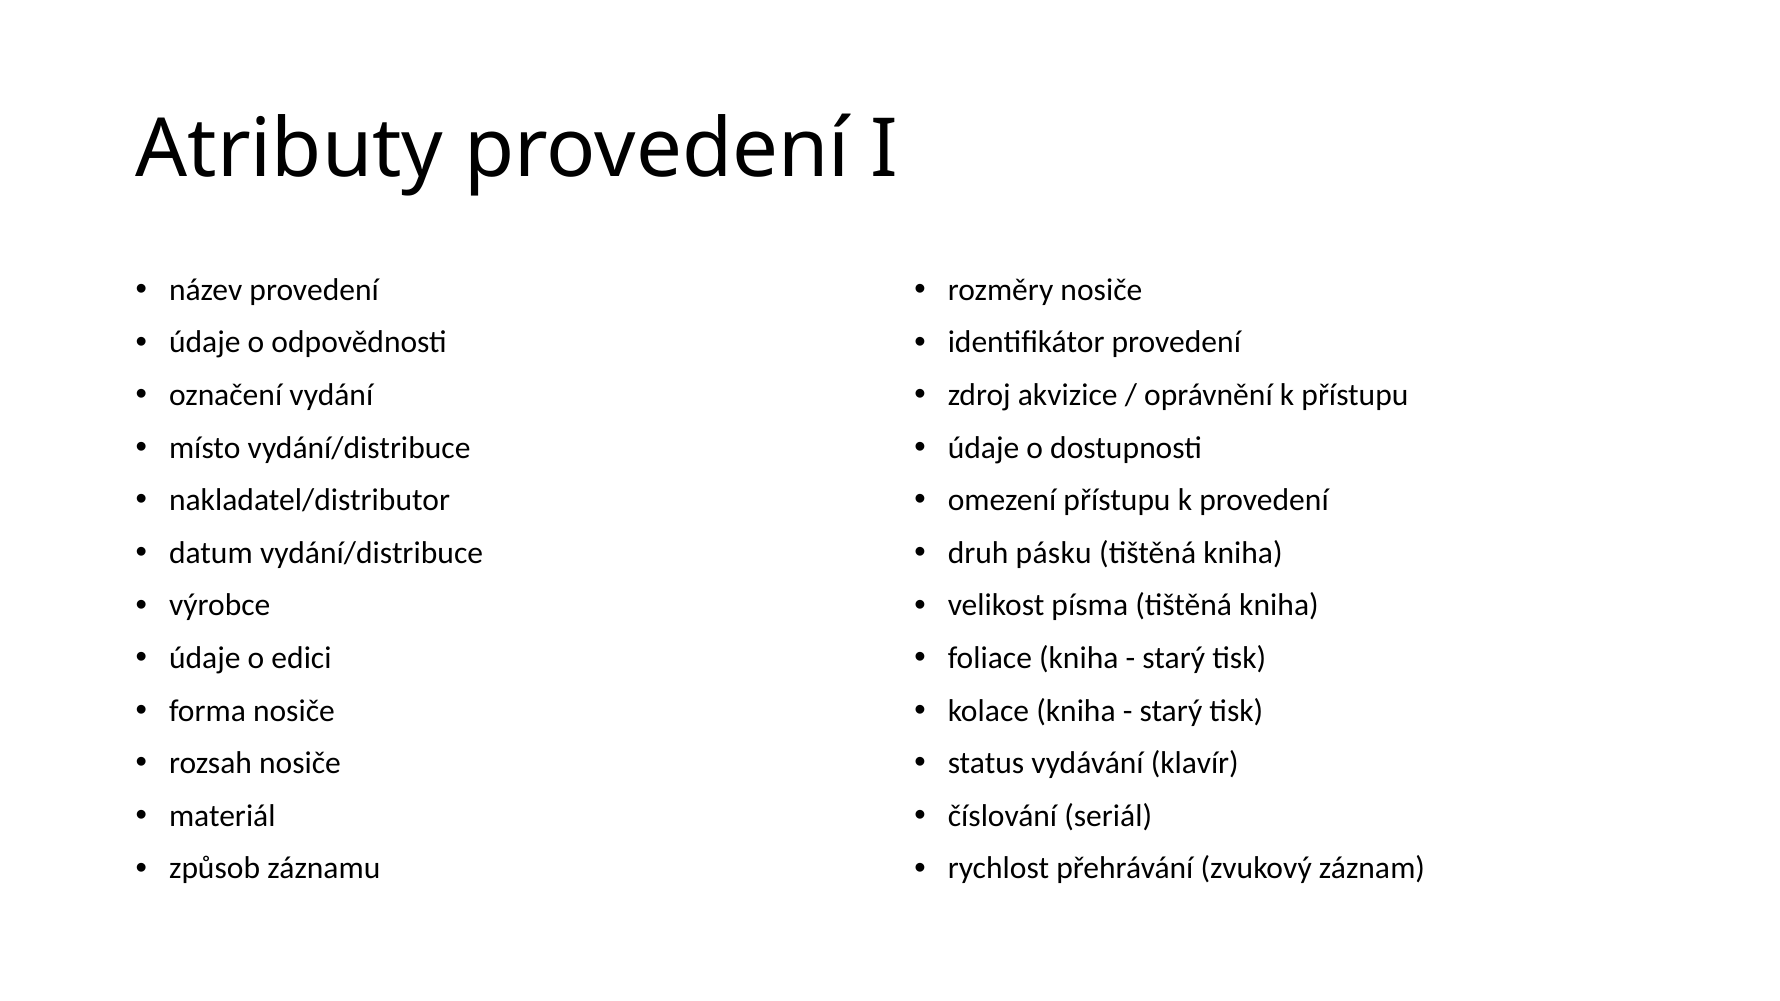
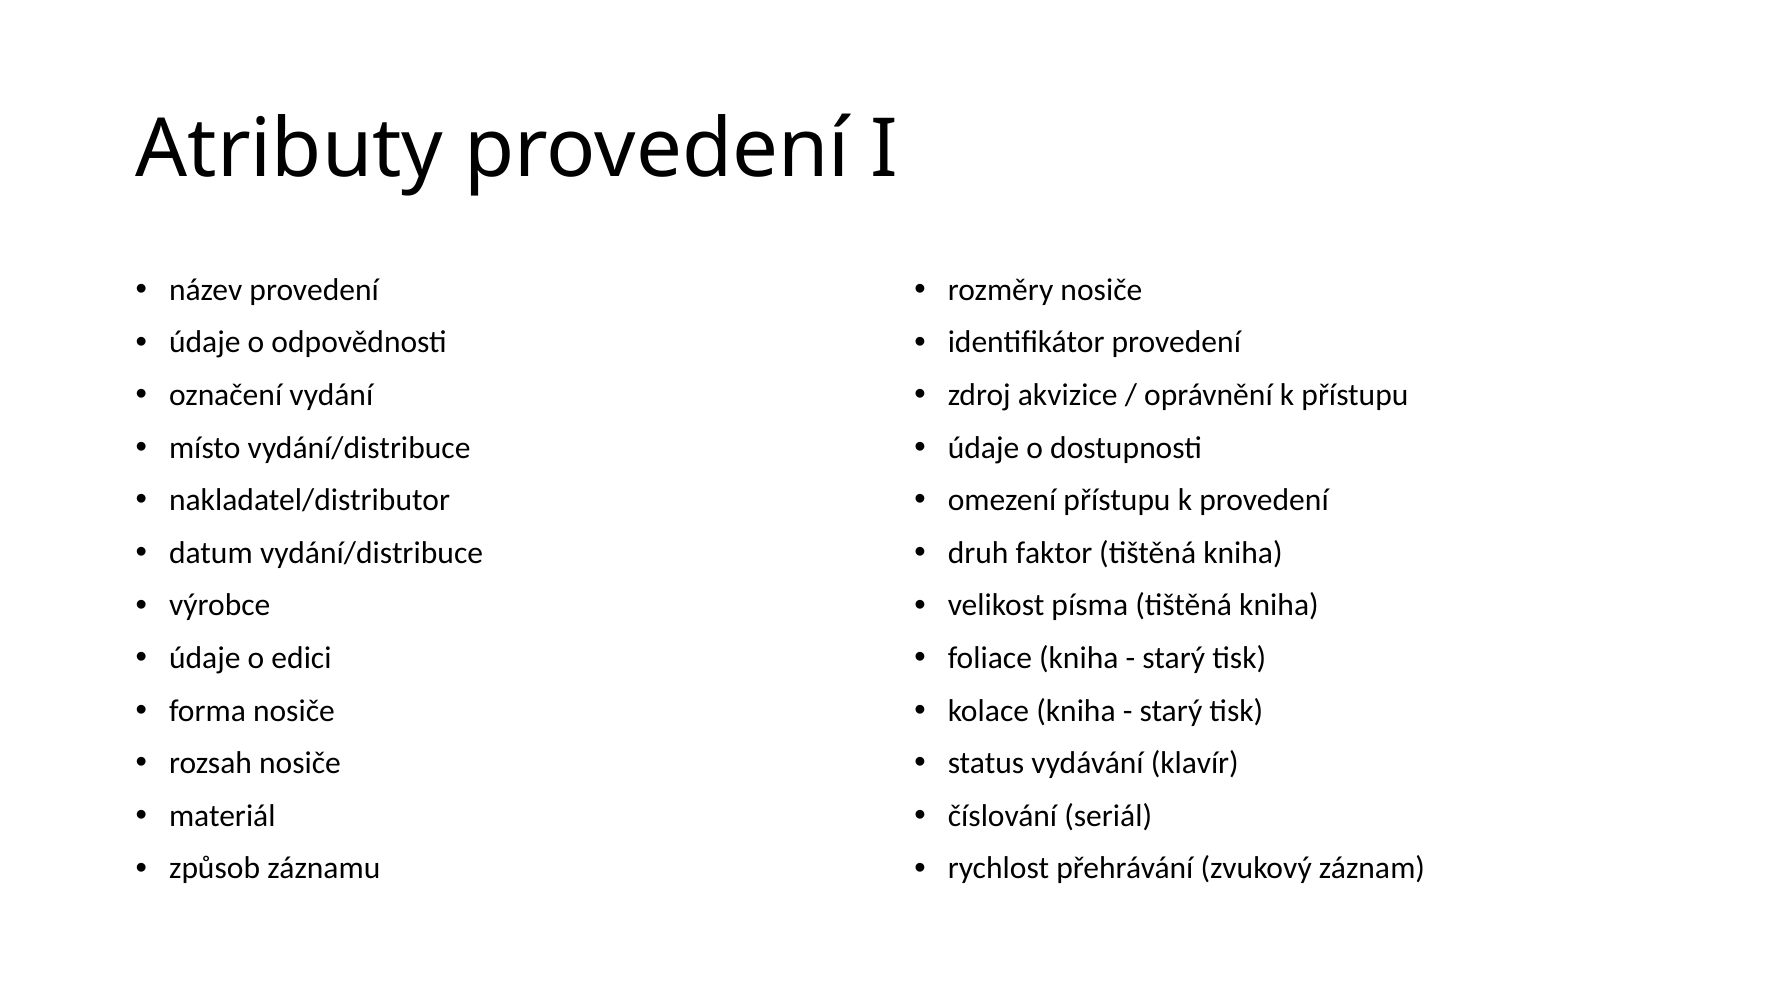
pásku: pásku -> faktor
